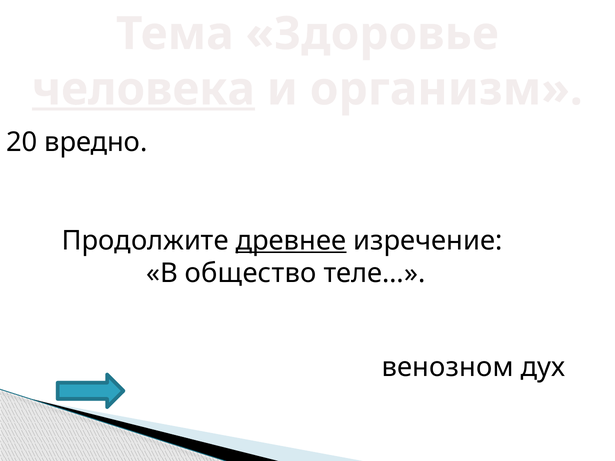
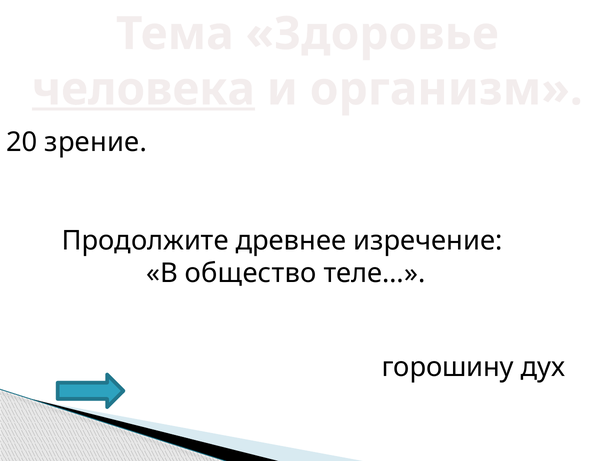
вредно: вредно -> зрение
древнее underline: present -> none
венозном: венозном -> горошину
